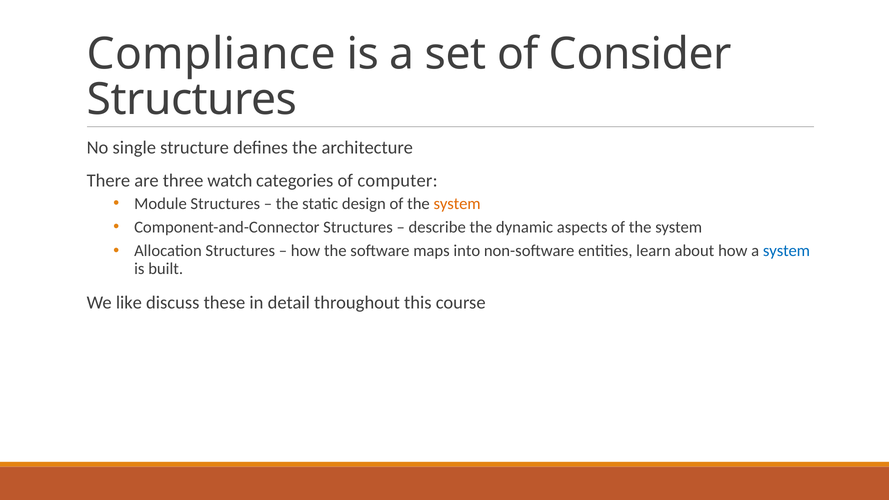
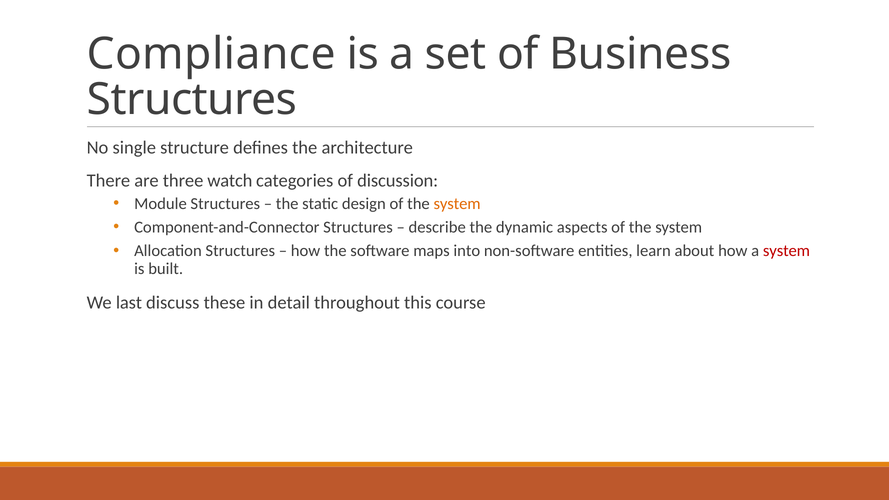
Consider: Consider -> Business
computer: computer -> discussion
system at (786, 251) colour: blue -> red
like: like -> last
